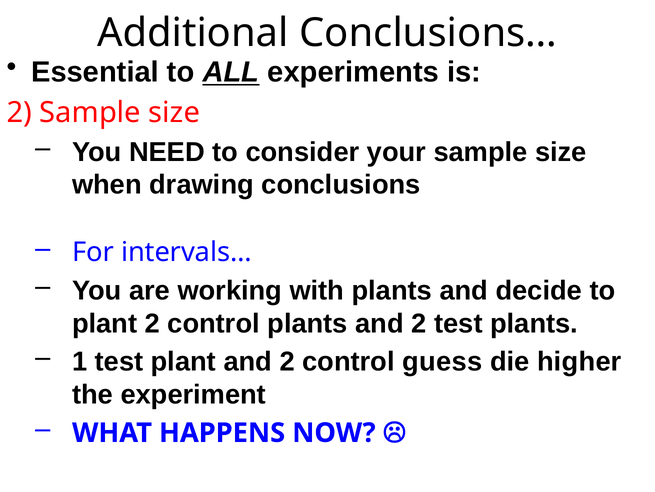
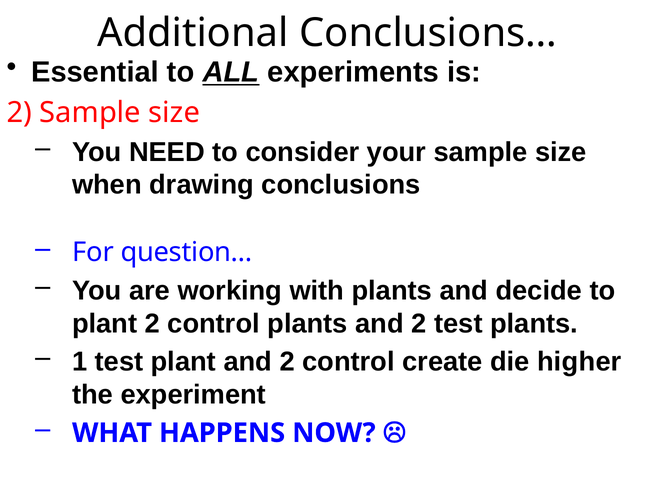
intervals…: intervals… -> question…
guess: guess -> create
